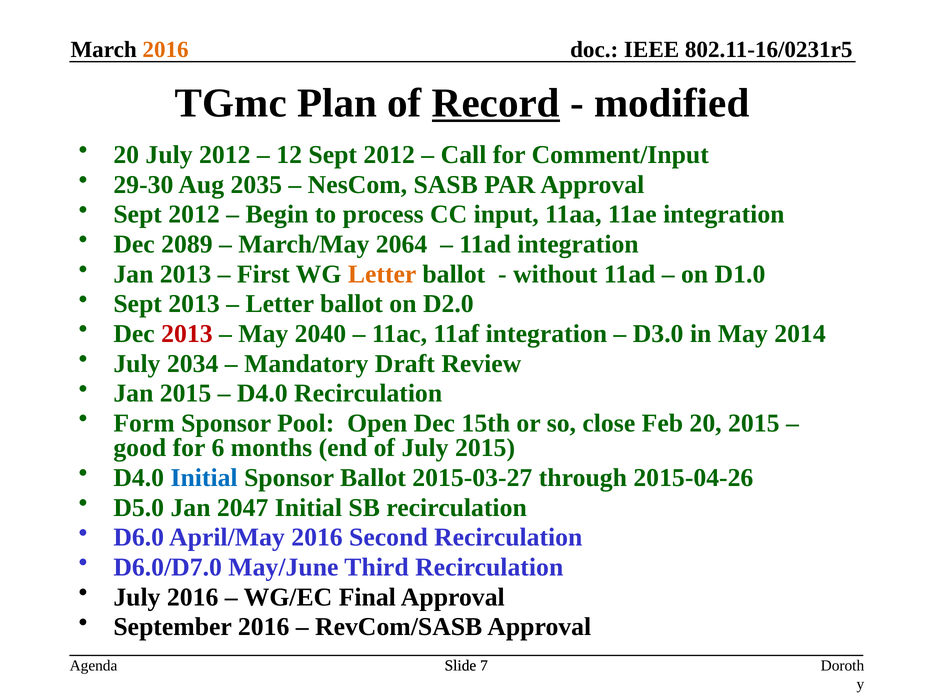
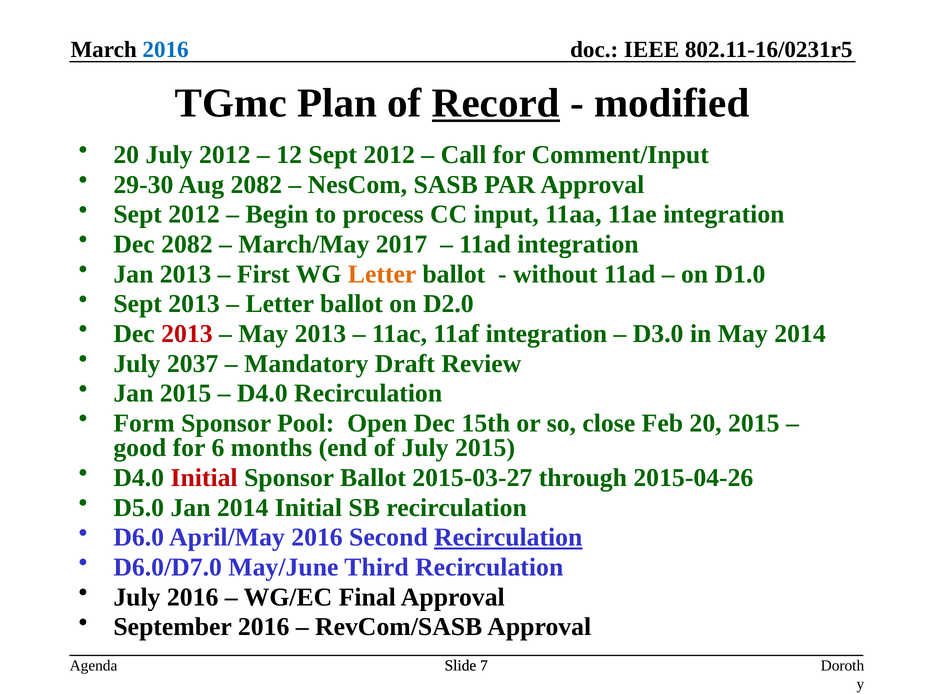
2016 at (166, 49) colour: orange -> blue
Aug 2035: 2035 -> 2082
Dec 2089: 2089 -> 2082
2064: 2064 -> 2017
May 2040: 2040 -> 2013
2034: 2034 -> 2037
Initial at (204, 478) colour: blue -> red
Jan 2047: 2047 -> 2014
Recirculation at (508, 537) underline: none -> present
